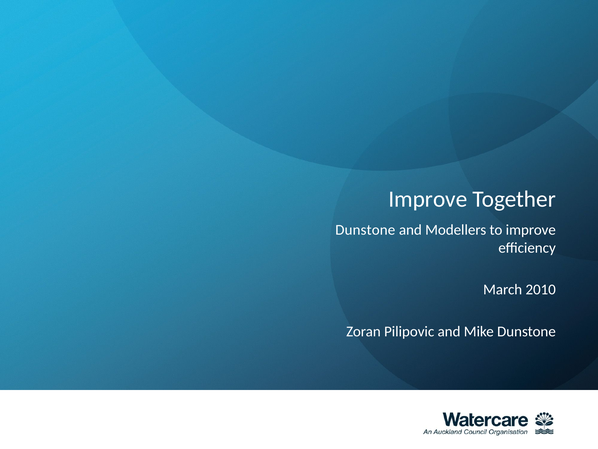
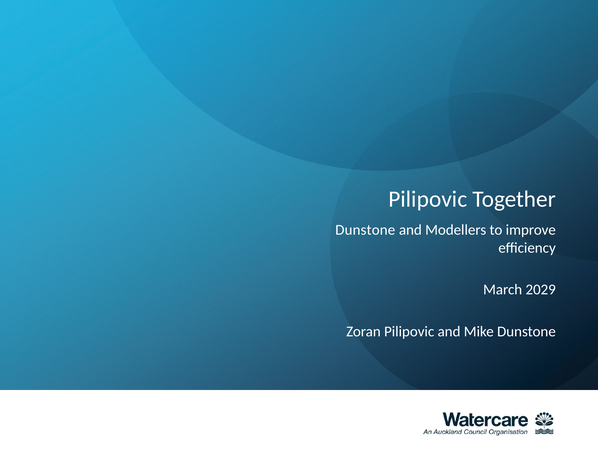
Improve at (428, 199): Improve -> Pilipovic
2010: 2010 -> 2029
